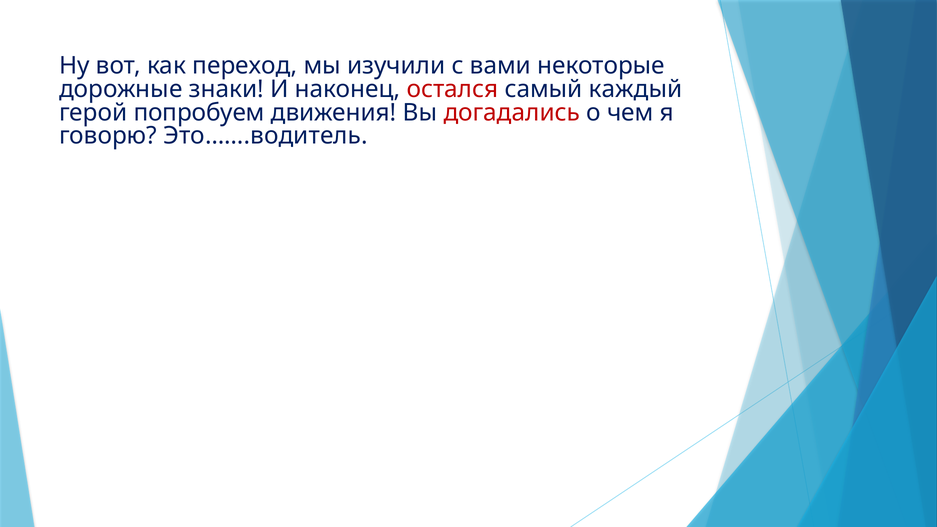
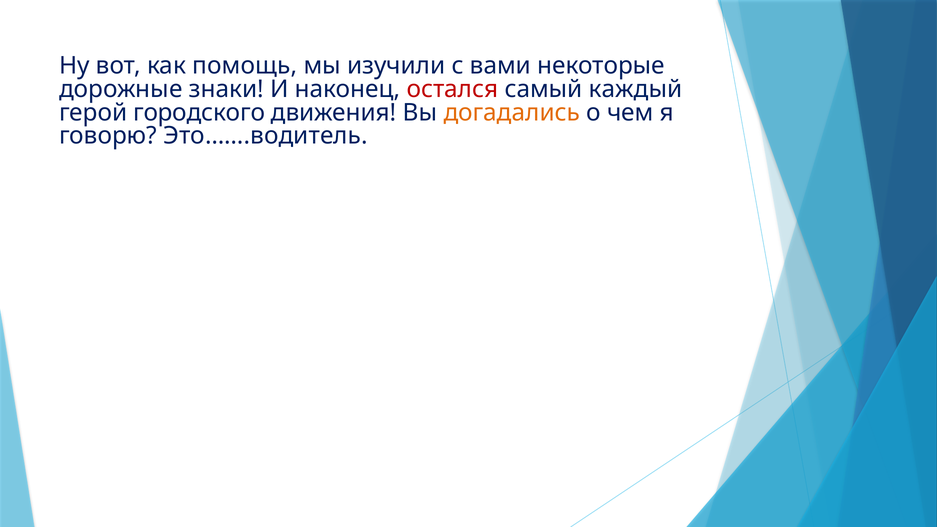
переход: переход -> помощь
попробуем: попробуем -> городского
догадались colour: red -> orange
